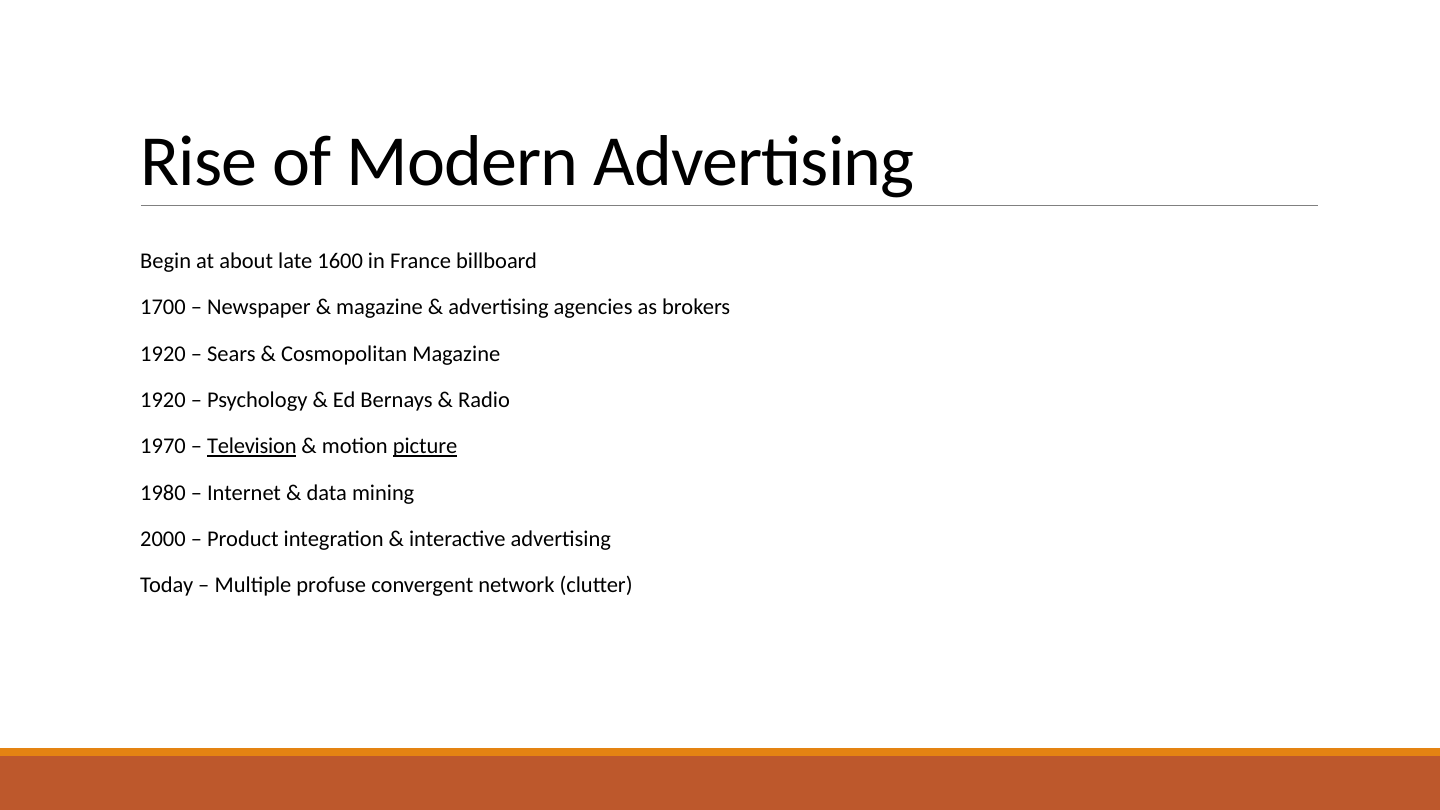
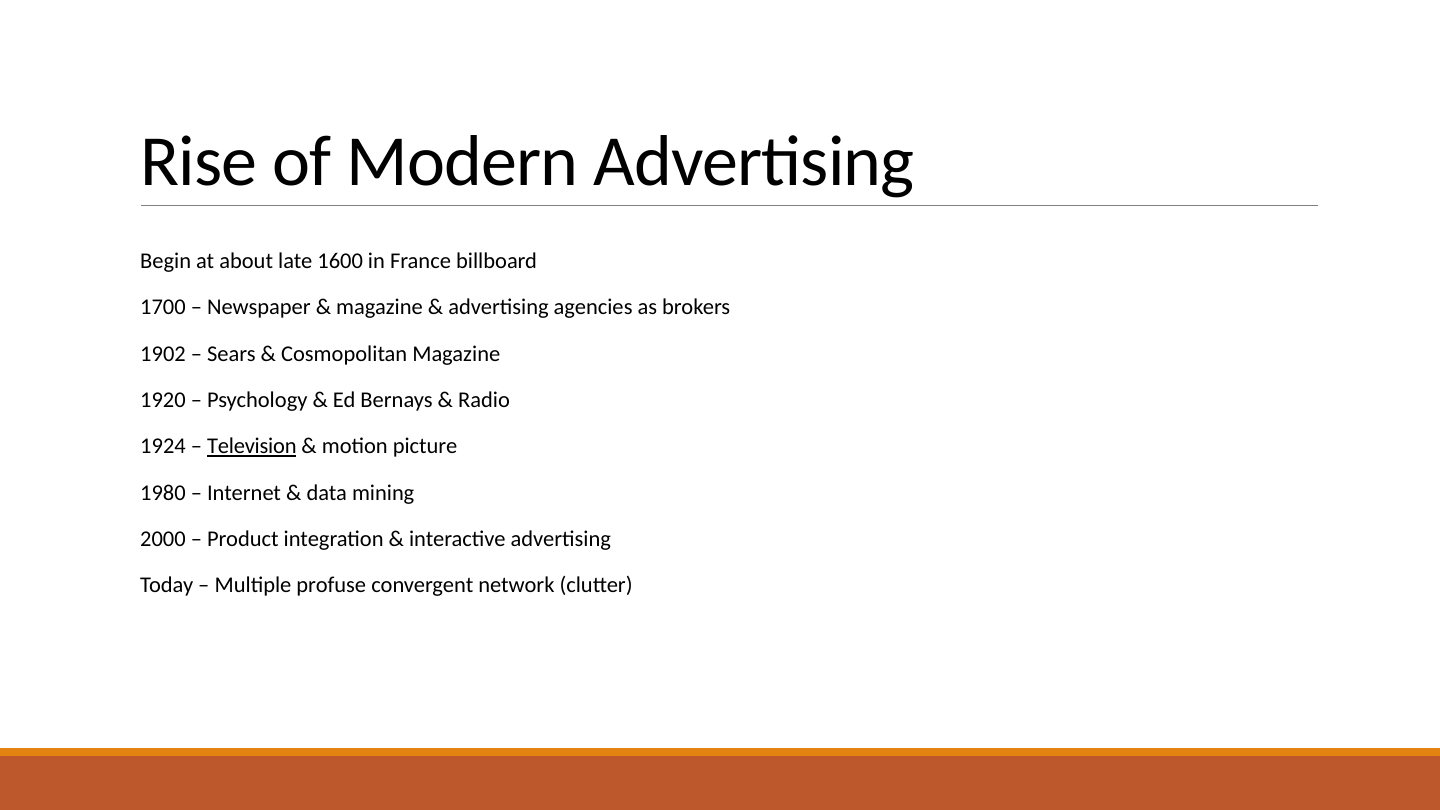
1920 at (163, 354): 1920 -> 1902
1970: 1970 -> 1924
picture underline: present -> none
